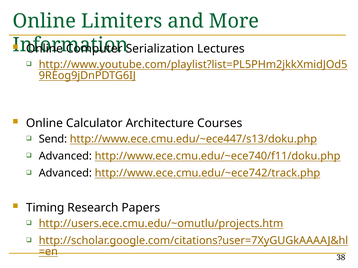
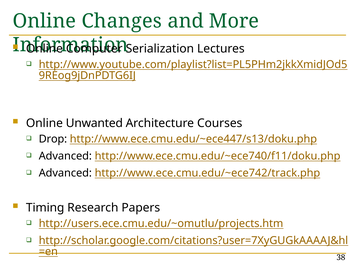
Limiters: Limiters -> Changes
Calculator: Calculator -> Unwanted
Send: Send -> Drop
